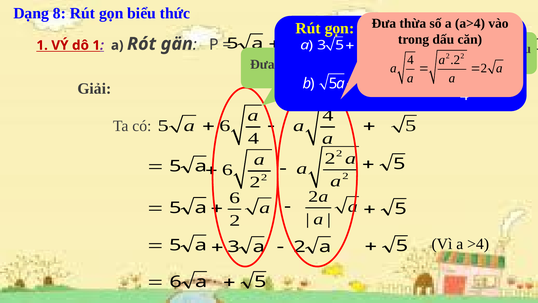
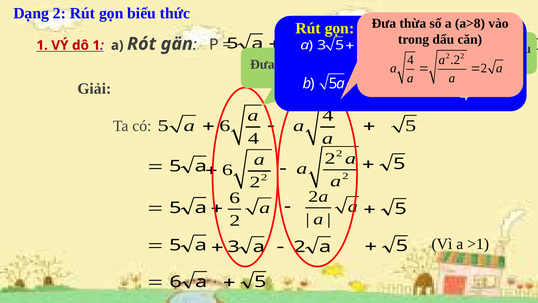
Dạng 8: 8 -> 2
a>4: a>4 -> a>8
>4: >4 -> >1
